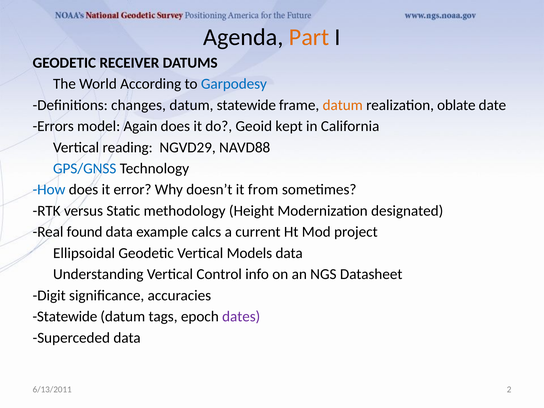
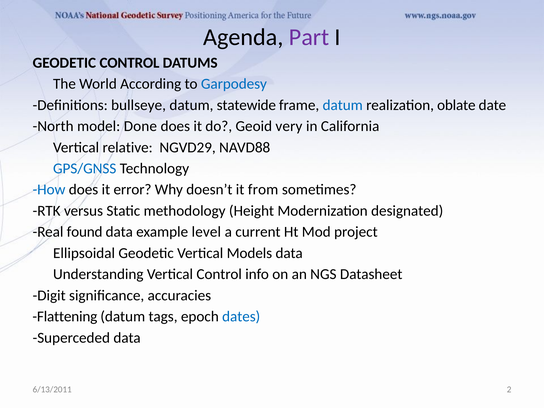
Part colour: orange -> purple
GEODETIC RECEIVER: RECEIVER -> CONTROL
changes: changes -> bullseye
datum at (343, 105) colour: orange -> blue
Errors: Errors -> North
Again: Again -> Done
kept: kept -> very
reading: reading -> relative
calcs: calcs -> level
Statewide at (65, 317): Statewide -> Flattening
dates colour: purple -> blue
